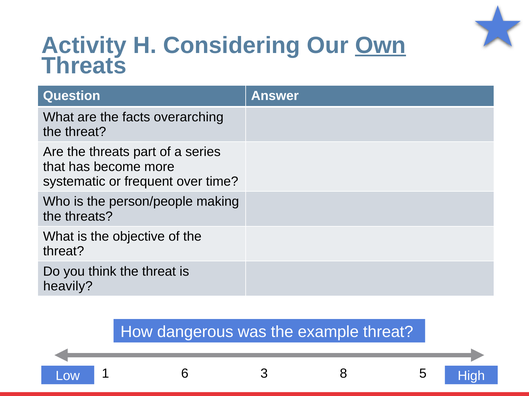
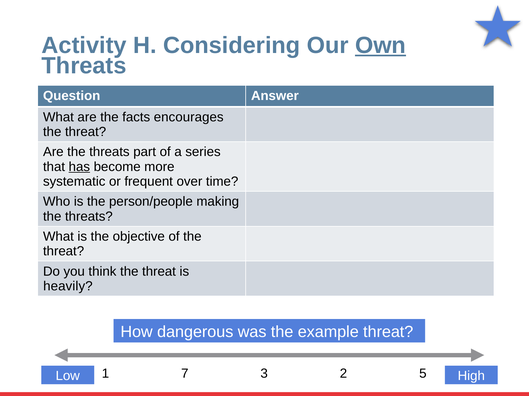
overarching: overarching -> encourages
has underline: none -> present
6: 6 -> 7
8: 8 -> 2
